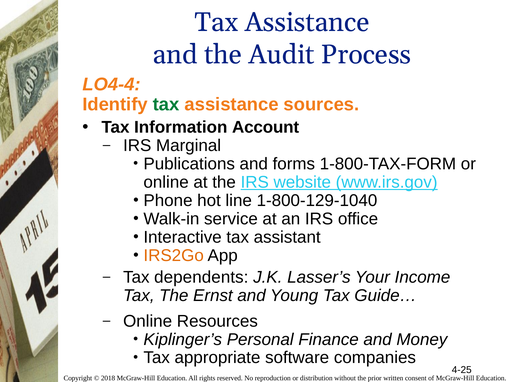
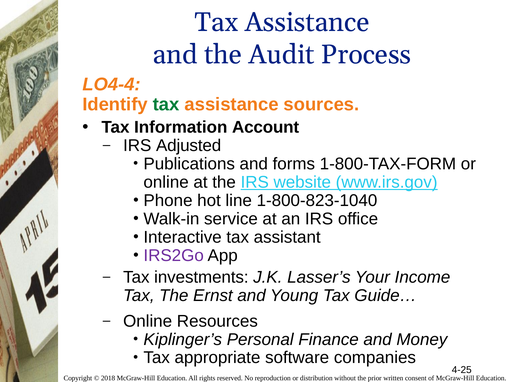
Marginal: Marginal -> Adjusted
1-800-129-1040: 1-800-129-1040 -> 1-800-823-1040
IRS2Go colour: orange -> purple
dependents: dependents -> investments
